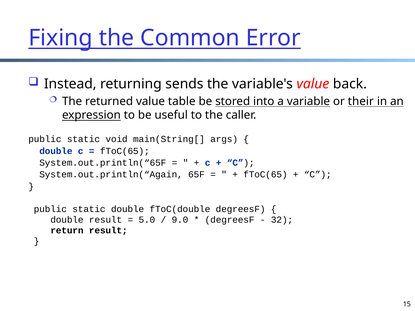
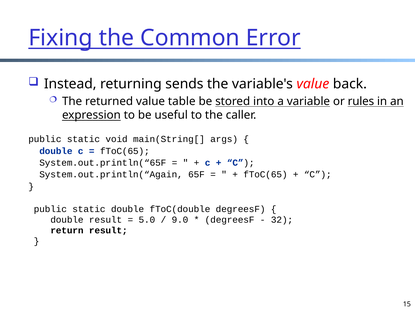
their: their -> rules
